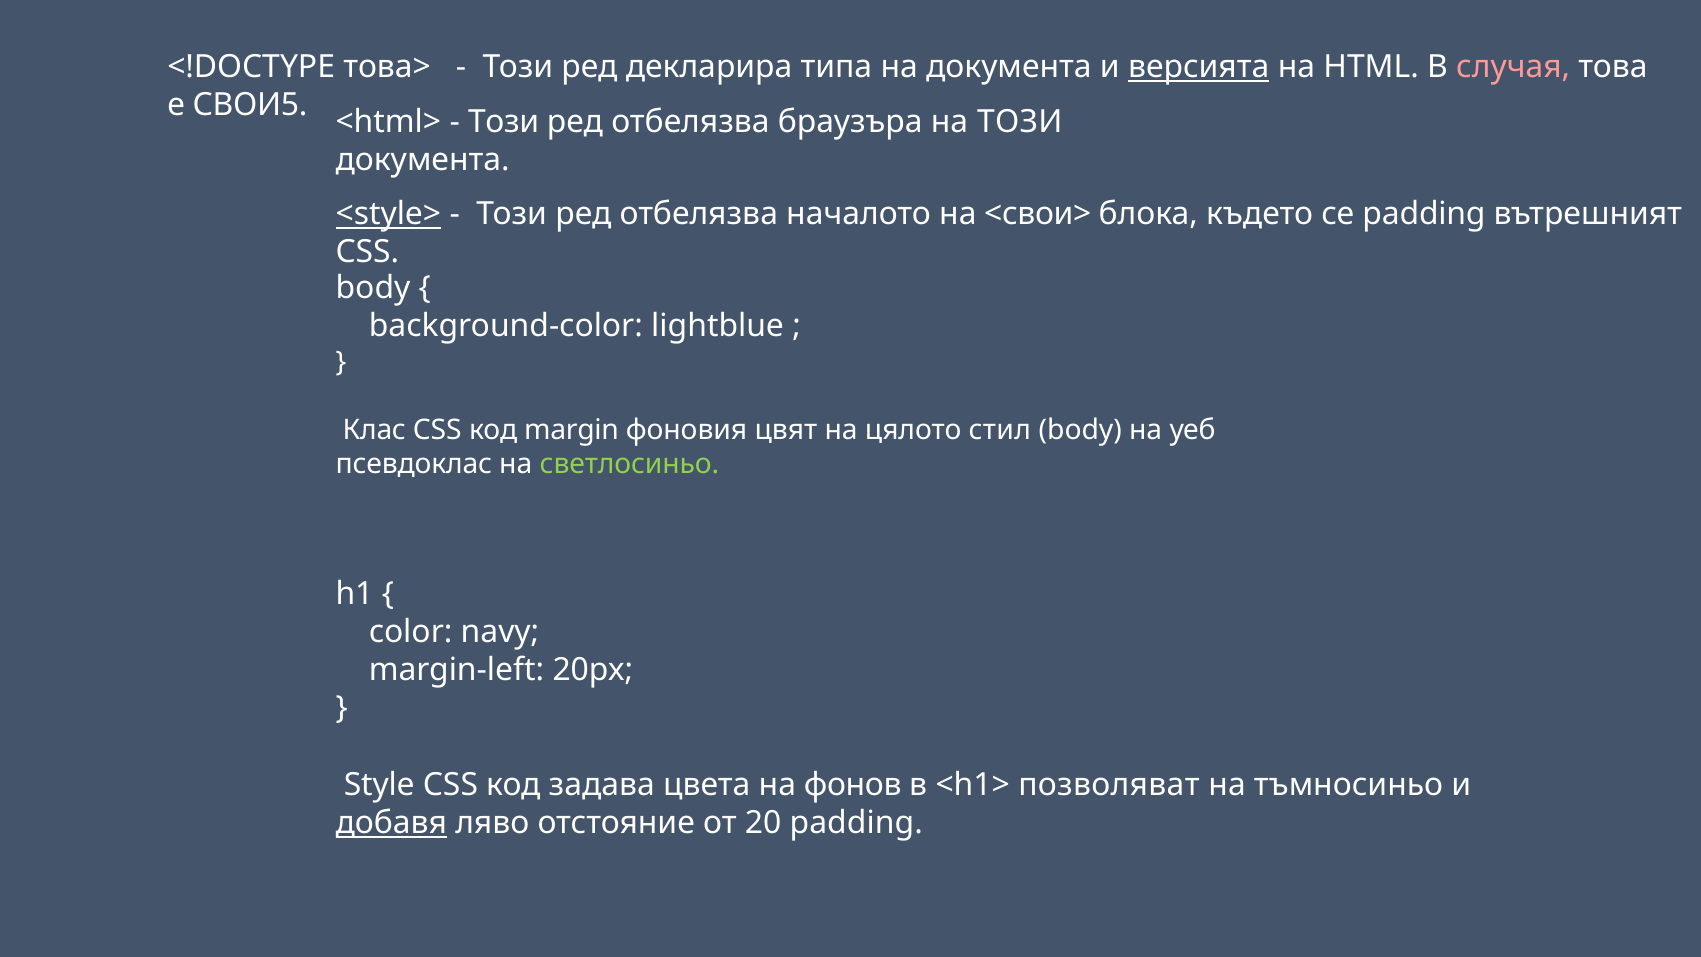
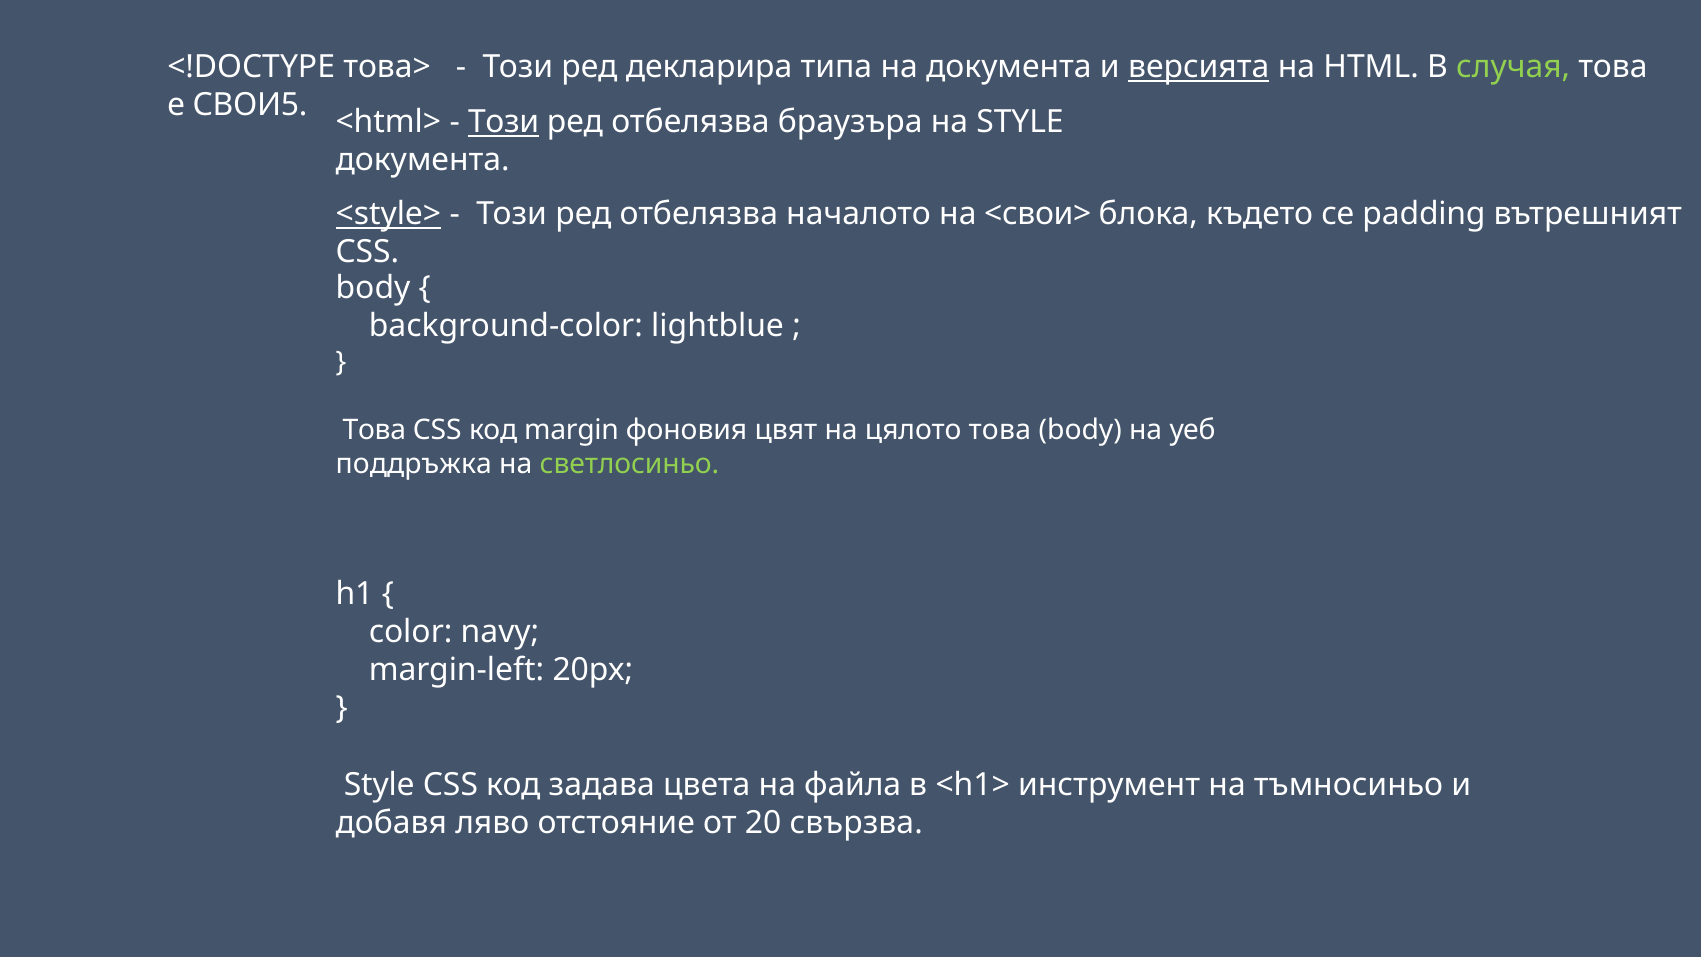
случая colour: pink -> light green
Този at (504, 122) underline: none -> present
на ТОЗИ: ТОЗИ -> STYLE
Клас at (374, 430): Клас -> Това
цялото стил: стил -> това
псевдоклас: псевдоклас -> поддръжка
фонов: фонов -> файла
позволяват: позволяват -> инструмент
добавя underline: present -> none
20 padding: padding -> свързва
